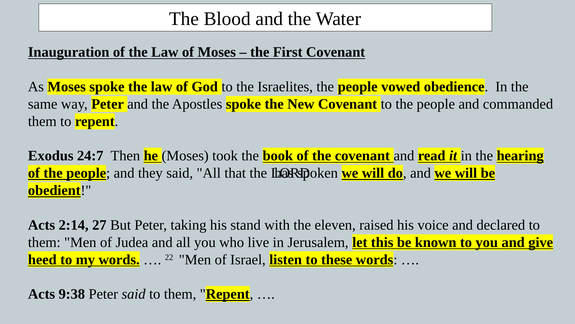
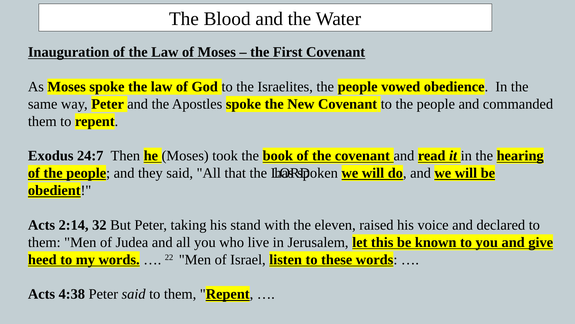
27: 27 -> 32
9:38: 9:38 -> 4:38
